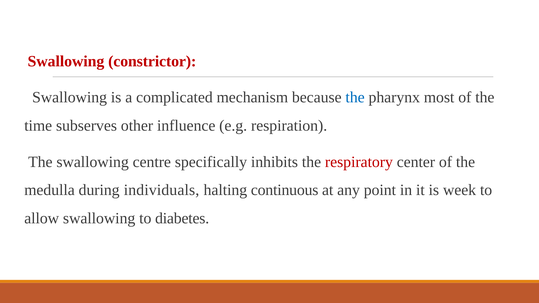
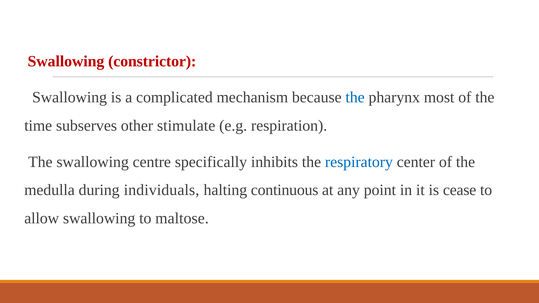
influence: influence -> stimulate
respiratory colour: red -> blue
week: week -> cease
diabetes: diabetes -> maltose
